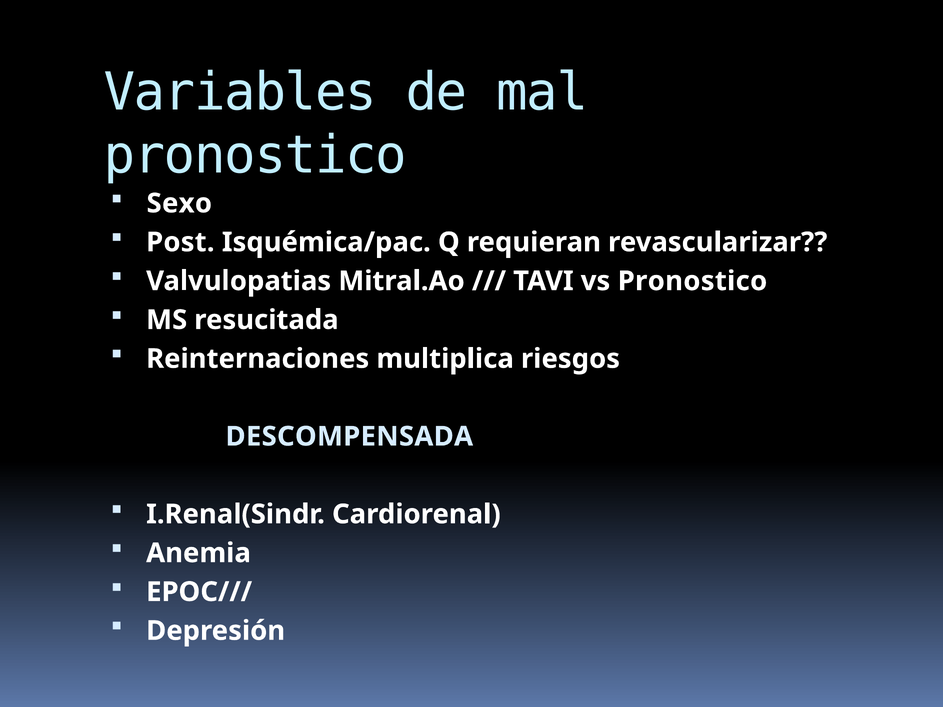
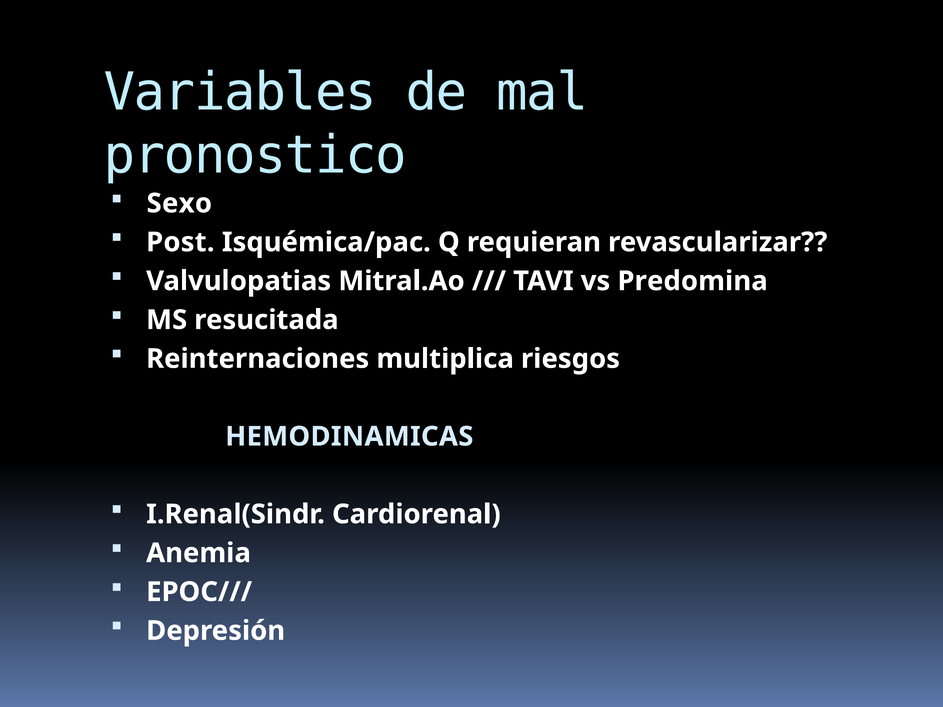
vs Pronostico: Pronostico -> Predomina
DESCOMPENSADA: DESCOMPENSADA -> HEMODINAMICAS
